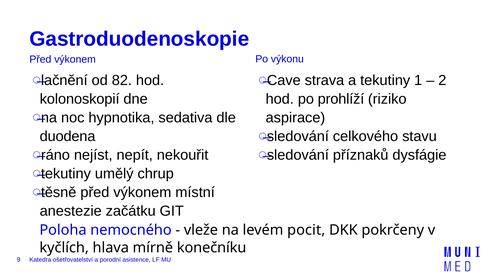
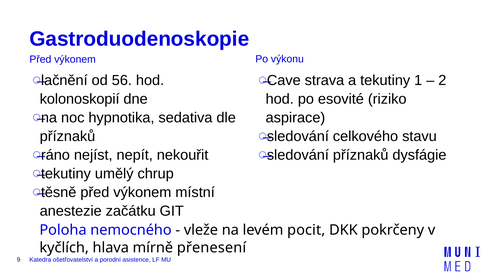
82: 82 -> 56
prohlíží: prohlíží -> esovité
duodena at (68, 136): duodena -> příznaků
konečníku: konečníku -> přenesení
